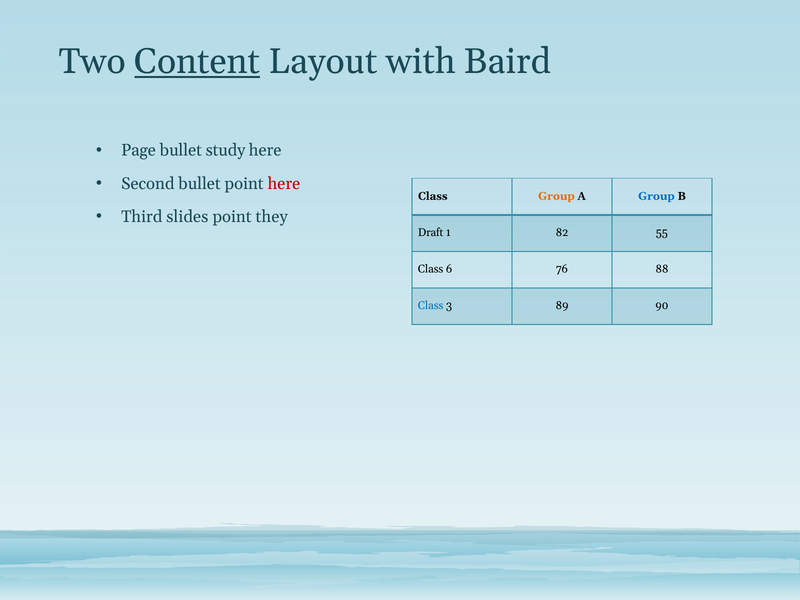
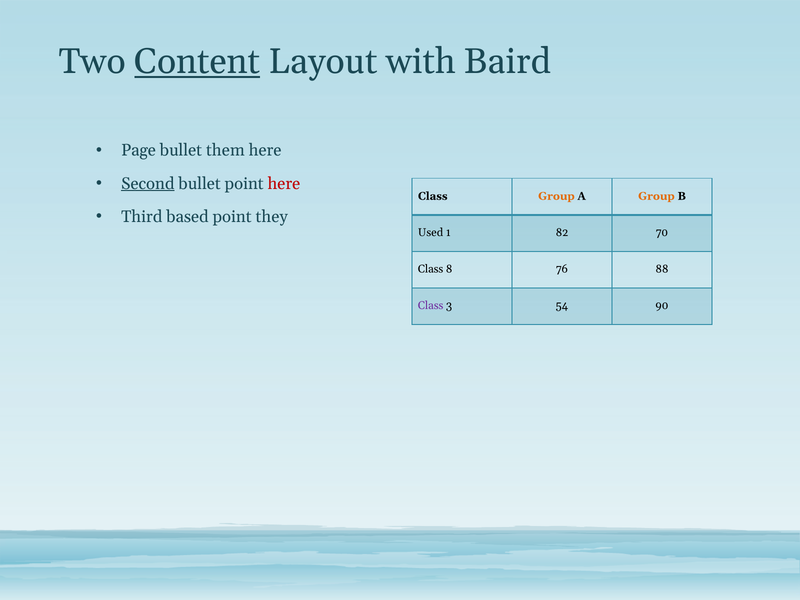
study: study -> them
Second underline: none -> present
Group at (656, 196) colour: blue -> orange
slides: slides -> based
Draft: Draft -> Used
55: 55 -> 70
6: 6 -> 8
Class at (431, 306) colour: blue -> purple
89: 89 -> 54
